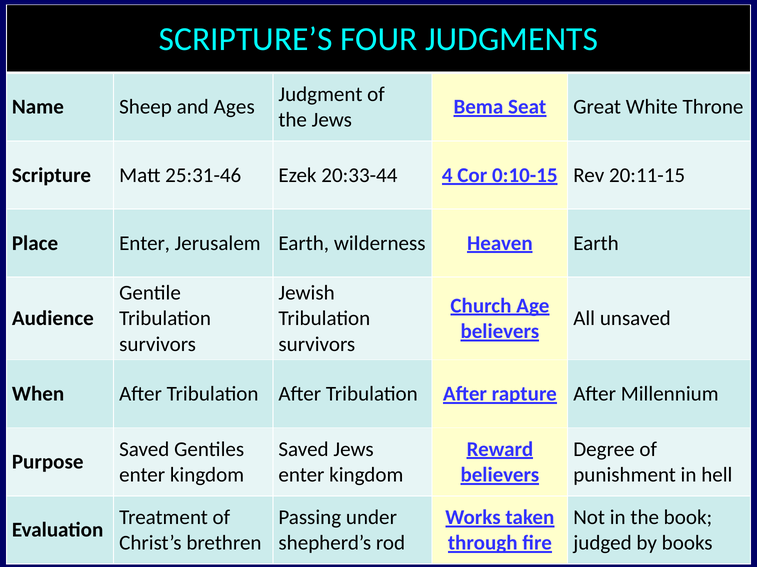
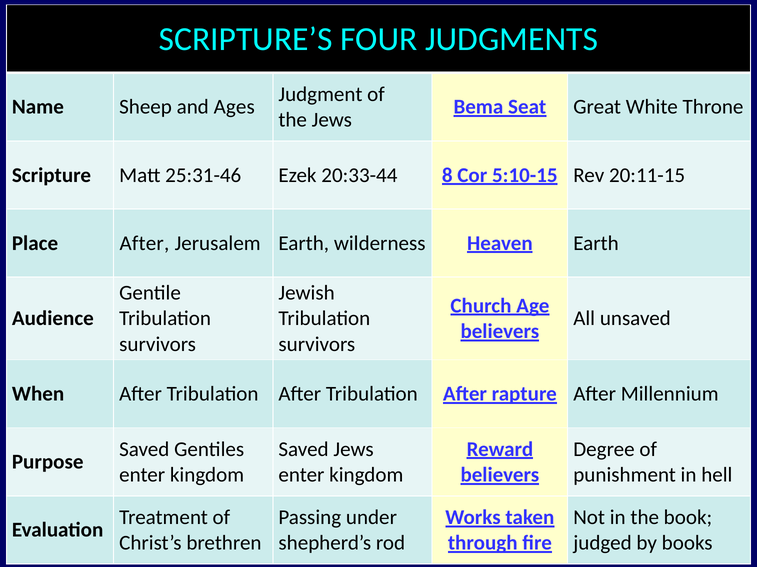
4: 4 -> 8
0:10-15: 0:10-15 -> 5:10-15
Place Enter: Enter -> After
